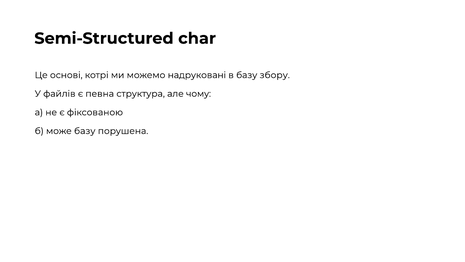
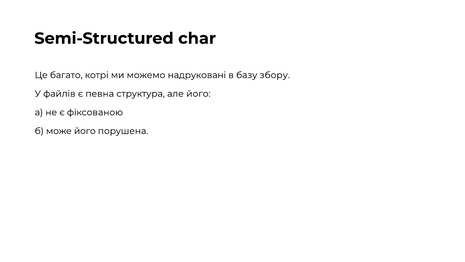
основі: основі -> багато
але чому: чому -> його
може базу: базу -> його
